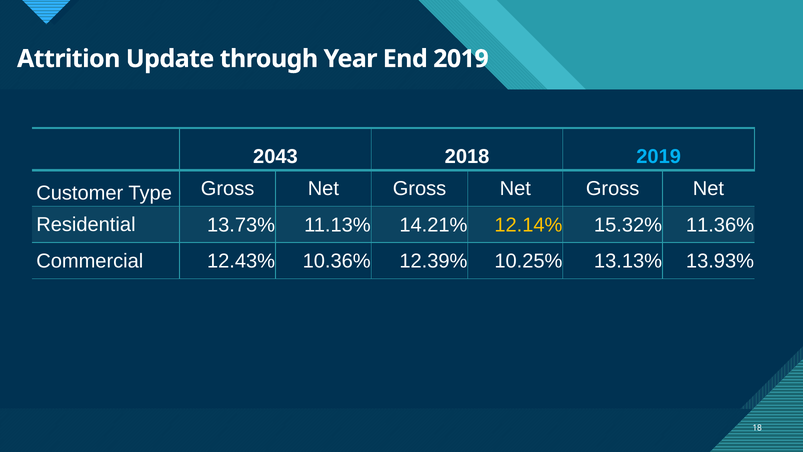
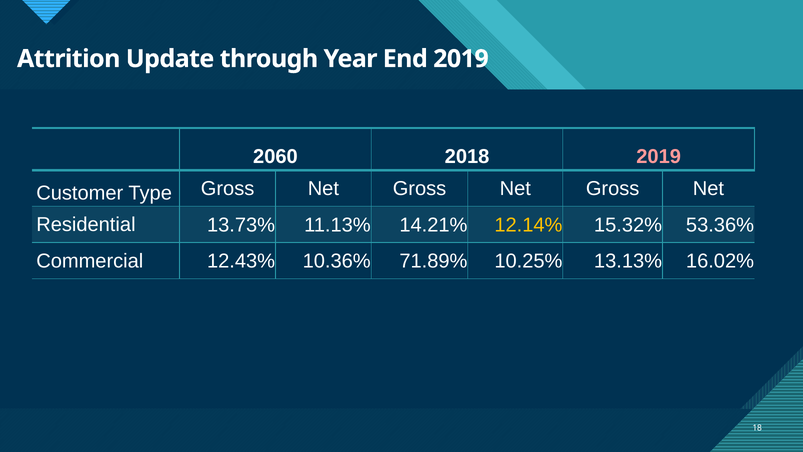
2043: 2043 -> 2060
2019 at (659, 157) colour: light blue -> pink
11.36%: 11.36% -> 53.36%
12.39%: 12.39% -> 71.89%
13.93%: 13.93% -> 16.02%
